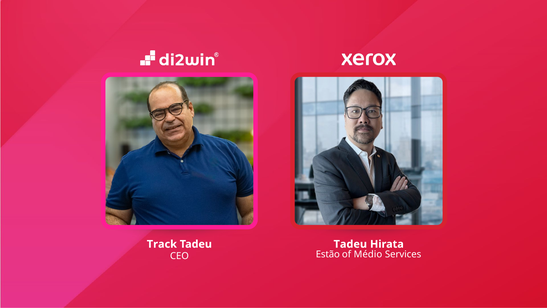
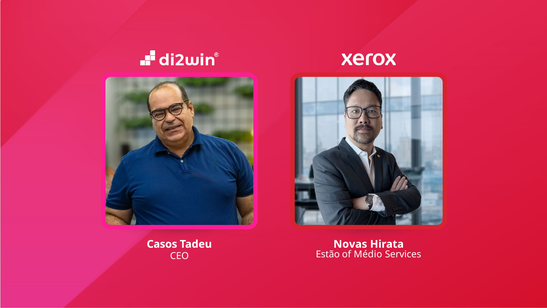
Track: Track -> Casos
Tadeu Tadeu: Tadeu -> Novas
